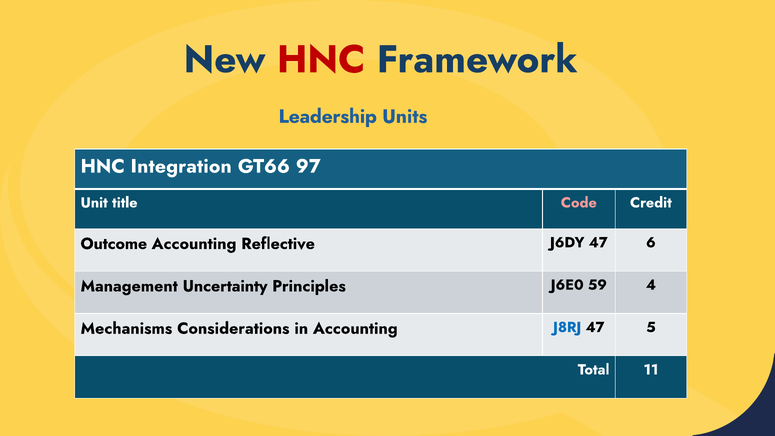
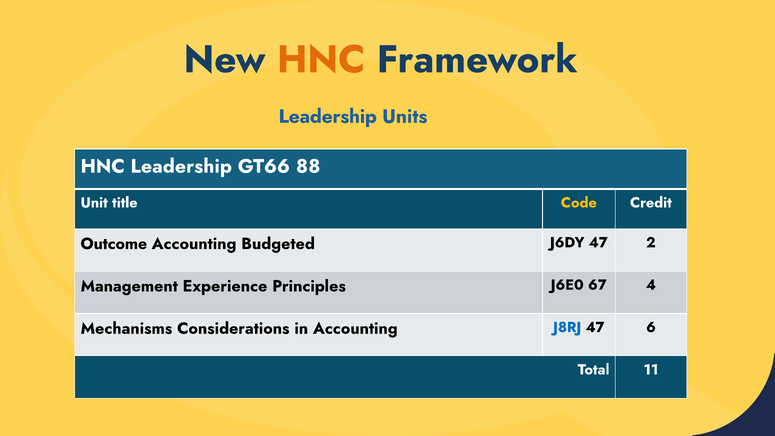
HNC at (321, 60) colour: red -> orange
HNC Integration: Integration -> Leadership
97: 97 -> 88
Code colour: pink -> yellow
Reflective: Reflective -> Budgeted
6: 6 -> 2
Uncertainty: Uncertainty -> Experience
59: 59 -> 67
5: 5 -> 6
